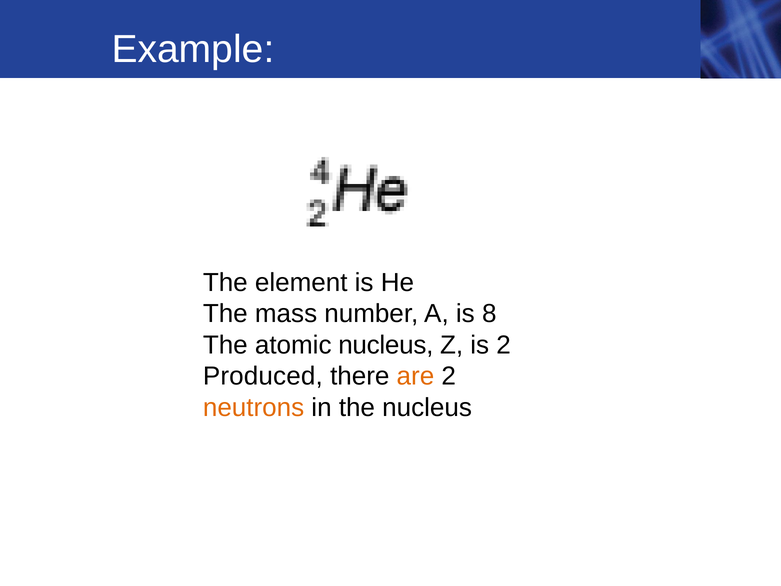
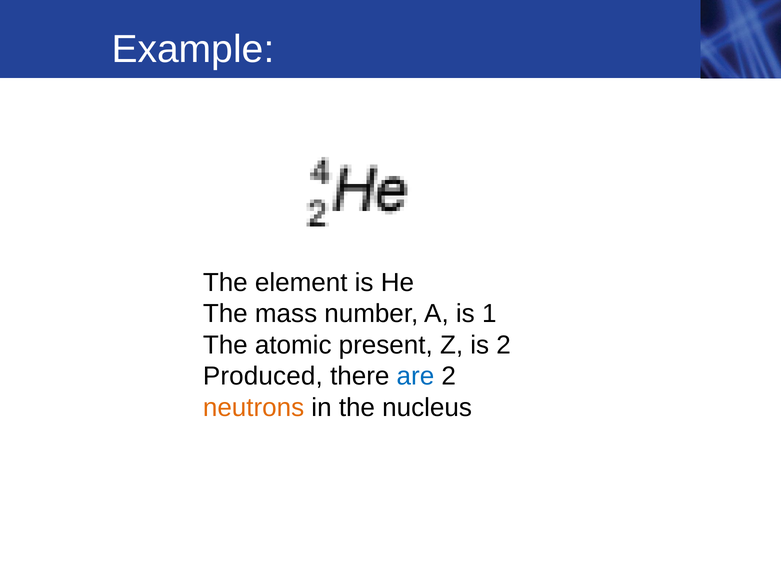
8: 8 -> 1
atomic nucleus: nucleus -> present
are colour: orange -> blue
